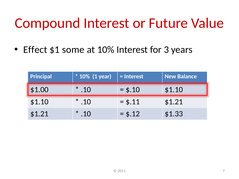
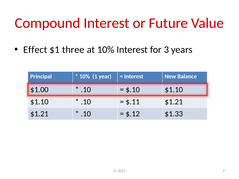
some: some -> three
